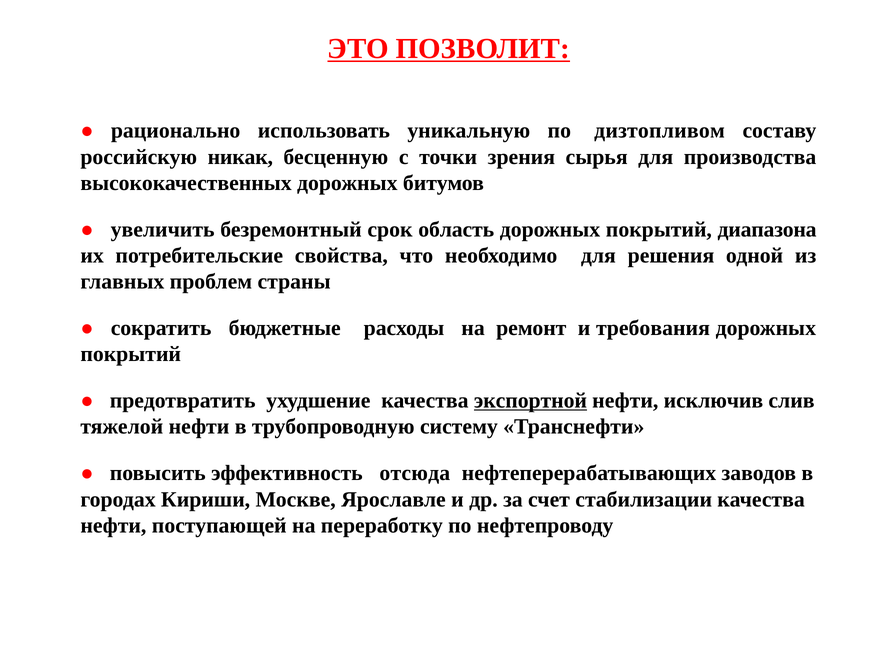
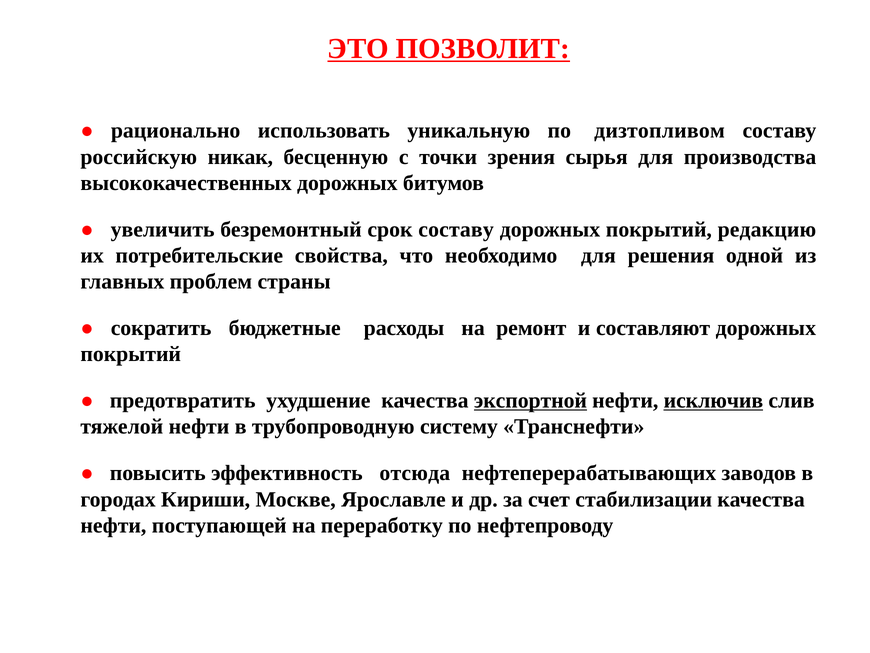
срок область: область -> составу
диапазона: диапазона -> редакцию
требования: требования -> составляют
исключив underline: none -> present
